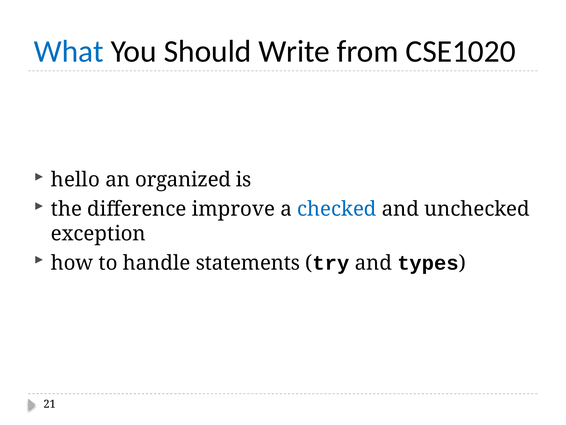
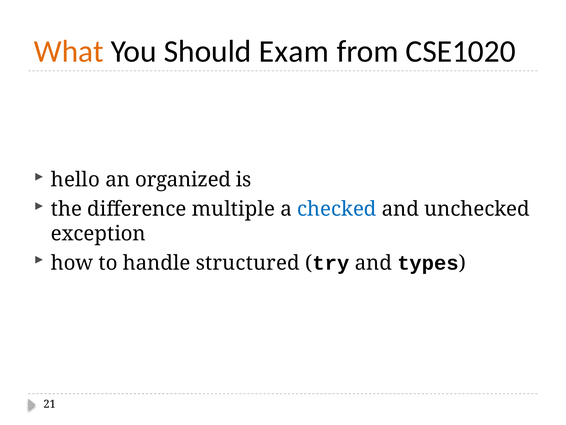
What colour: blue -> orange
Write: Write -> Exam
improve: improve -> multiple
statements: statements -> structured
